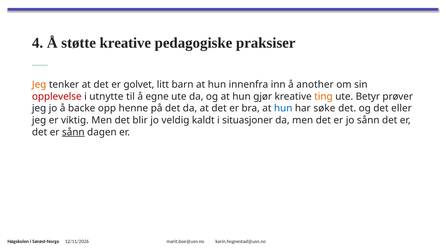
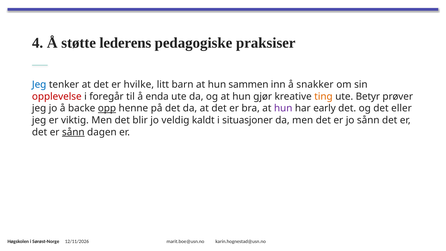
støtte kreative: kreative -> lederens
Jeg at (39, 84) colour: orange -> blue
golvet: golvet -> hvilke
innenfra: innenfra -> sammen
another: another -> snakker
utnytte: utnytte -> foregår
egne: egne -> enda
opp underline: none -> present
hun at (283, 108) colour: blue -> purple
søke: søke -> early
